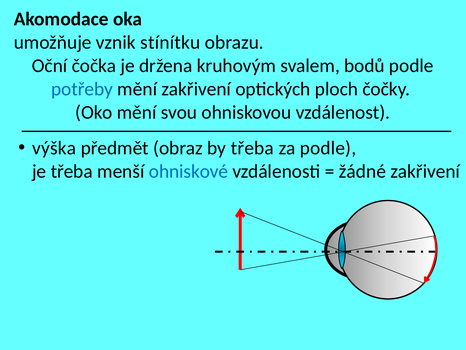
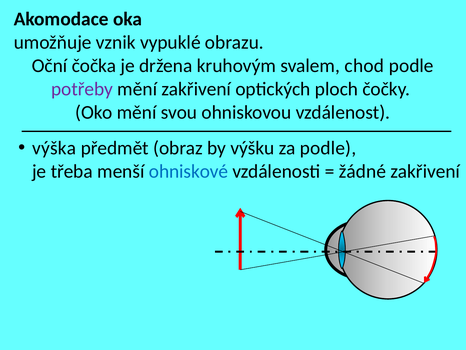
stínítku: stínítku -> vypuklé
bodů: bodů -> chod
potřeby colour: blue -> purple
by třeba: třeba -> výšku
